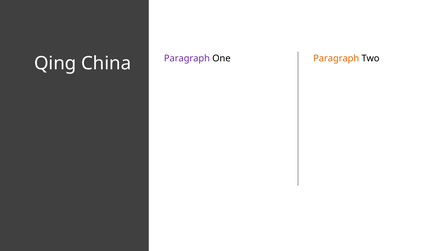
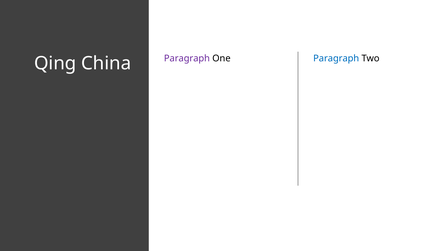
Paragraph at (336, 58) colour: orange -> blue
